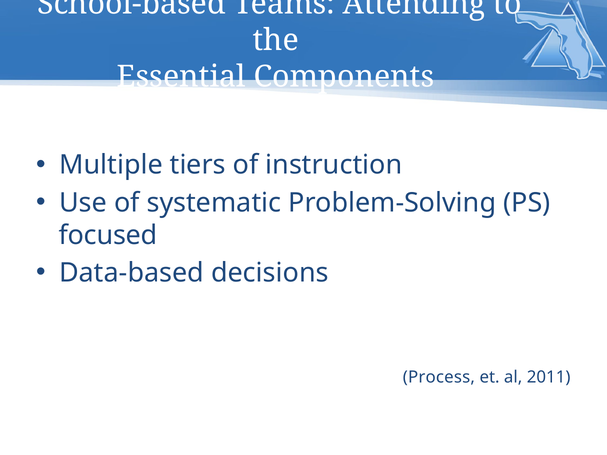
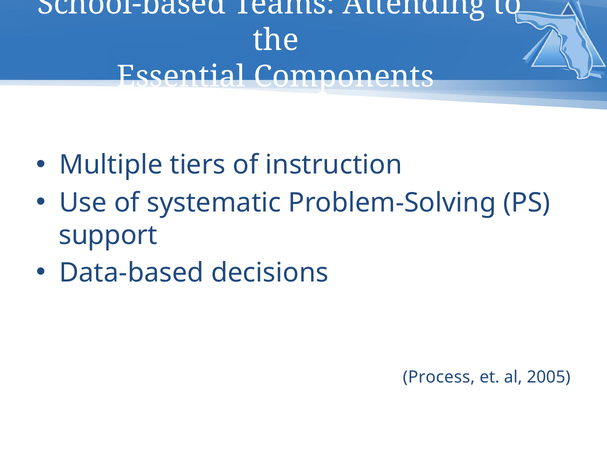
focused: focused -> support
2011: 2011 -> 2005
